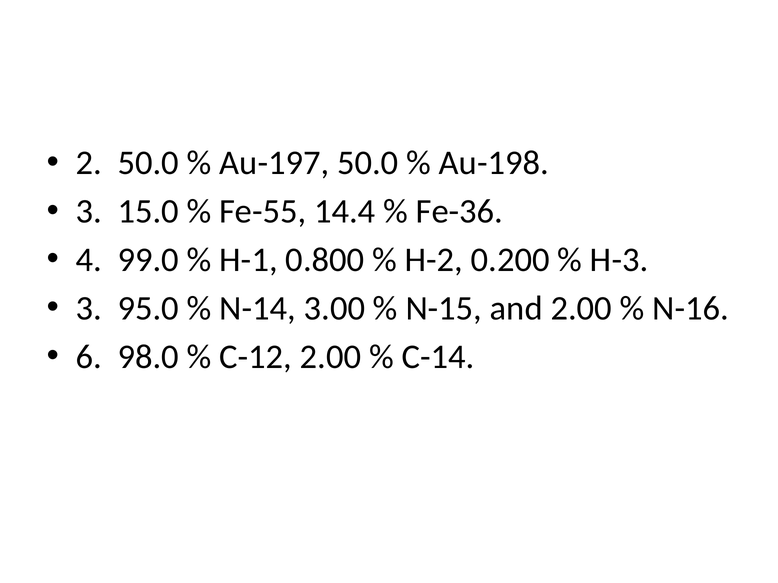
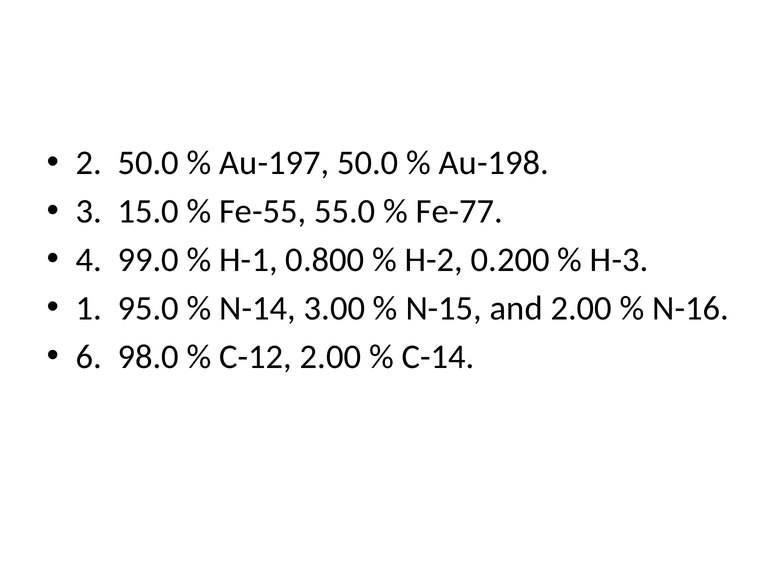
14.4: 14.4 -> 55.0
Fe-36: Fe-36 -> Fe-77
3 at (89, 308): 3 -> 1
